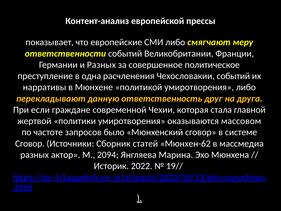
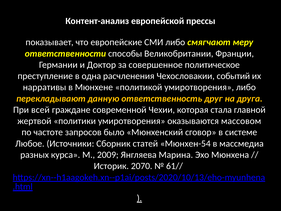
ответственности событий: событий -> способы
и Разных: Разных -> Доктор
если: если -> всей
Сговор at (30, 143): Сговор -> Любое
Мюнхен-62: Мюнхен-62 -> Мюнхен-54
актор: актор -> курса
2094: 2094 -> 2009
2022: 2022 -> 2070
19//: 19// -> 61//
